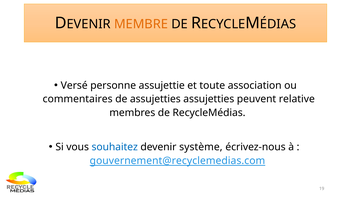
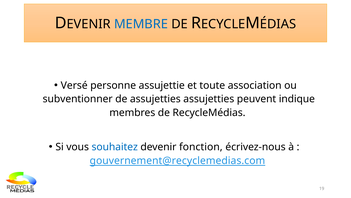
MEMBRE colour: orange -> blue
commentaires: commentaires -> subventionner
relative: relative -> indique
système: système -> fonction
